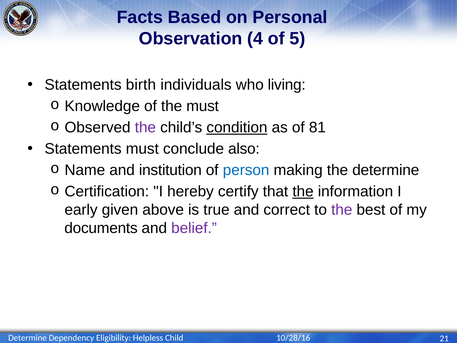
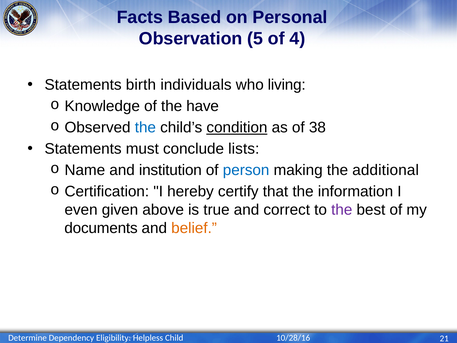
4: 4 -> 5
5: 5 -> 4
the must: must -> have
the at (145, 128) colour: purple -> blue
81: 81 -> 38
also: also -> lists
the determine: determine -> additional
the at (303, 191) underline: present -> none
early: early -> even
belief colour: purple -> orange
